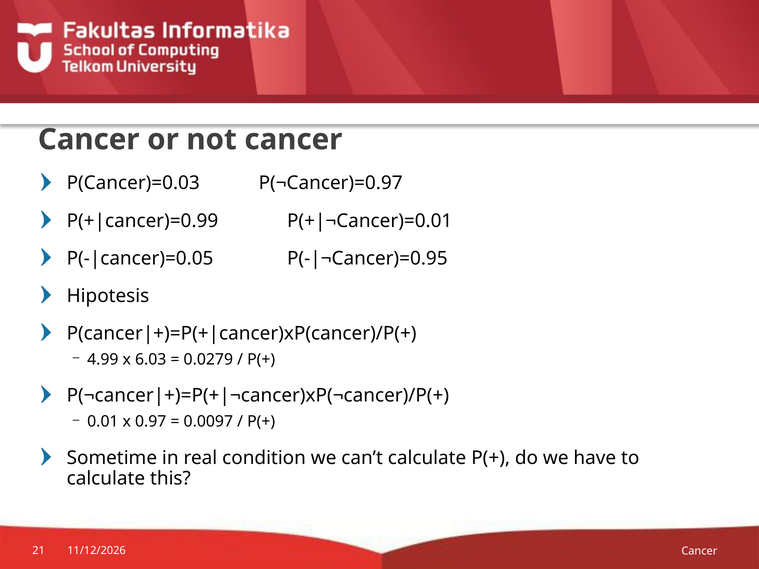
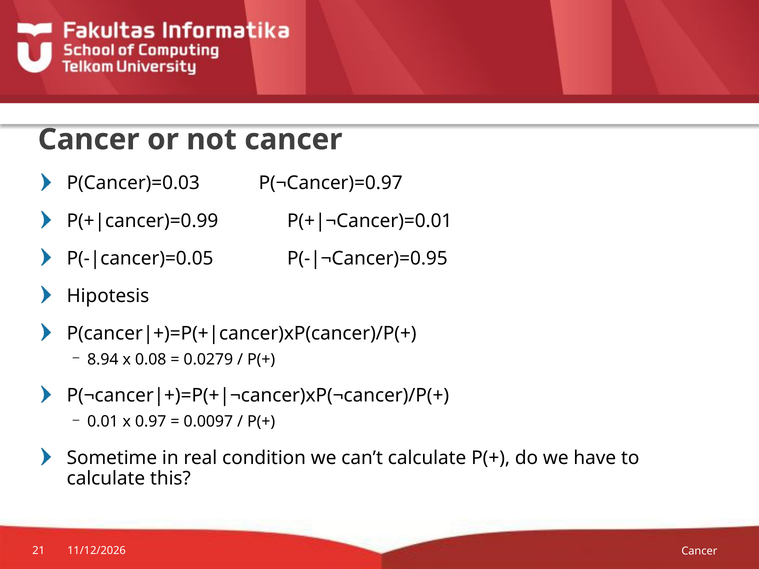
4.99: 4.99 -> 8.94
6.03: 6.03 -> 0.08
